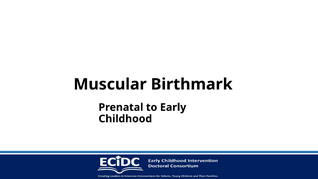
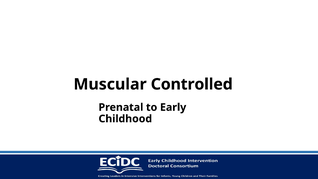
Birthmark: Birthmark -> Controlled
